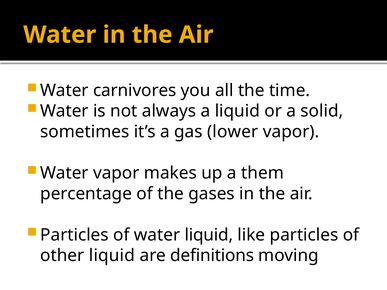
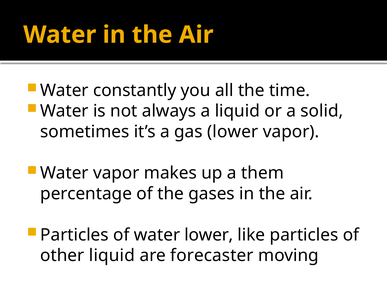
carnivores: carnivores -> constantly
water liquid: liquid -> lower
definitions: definitions -> forecaster
